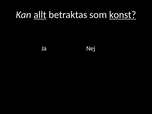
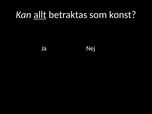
konst underline: present -> none
